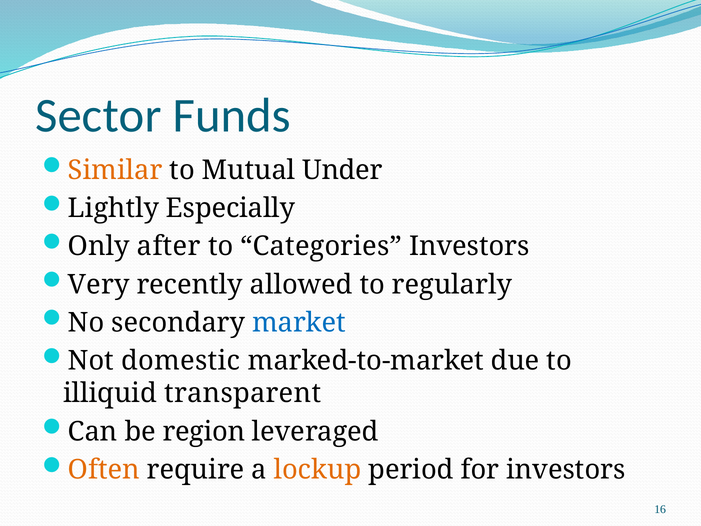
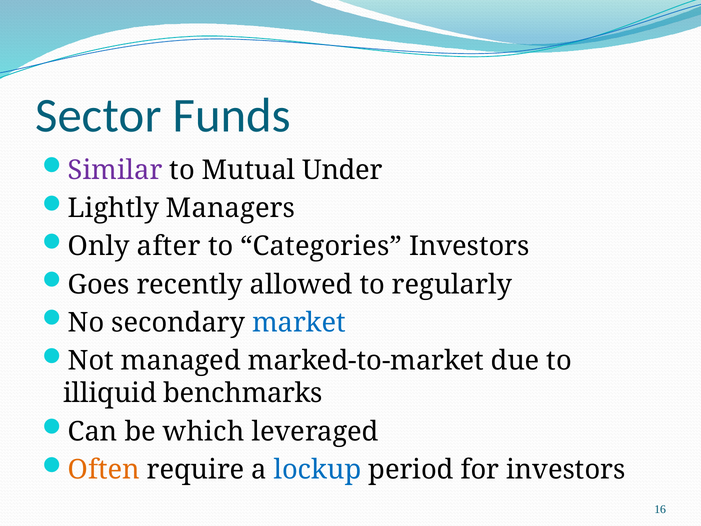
Similar colour: orange -> purple
Especially: Especially -> Managers
Very: Very -> Goes
domestic: domestic -> managed
transparent: transparent -> benchmarks
region: region -> which
lockup colour: orange -> blue
